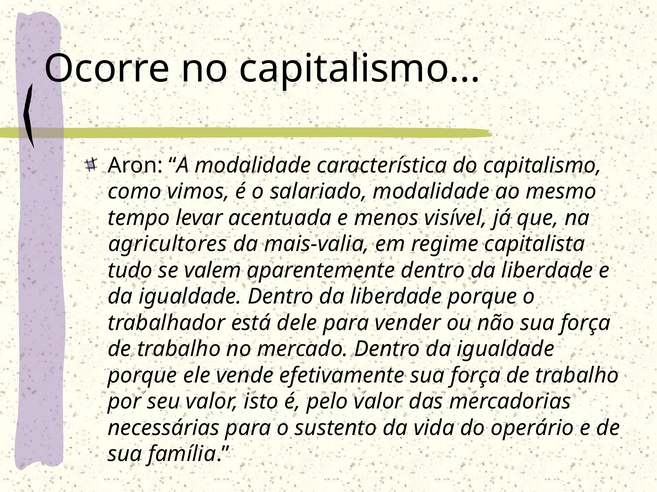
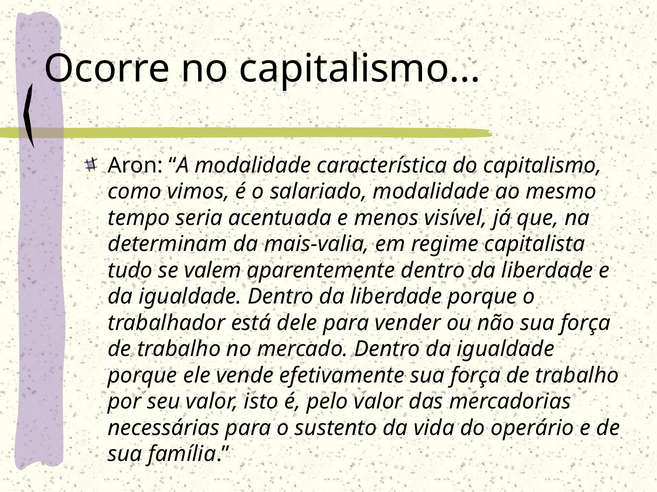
levar: levar -> seria
agricultores: agricultores -> determinam
